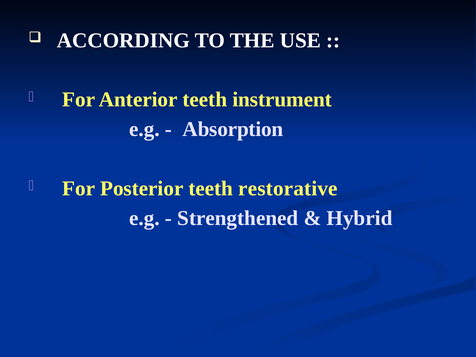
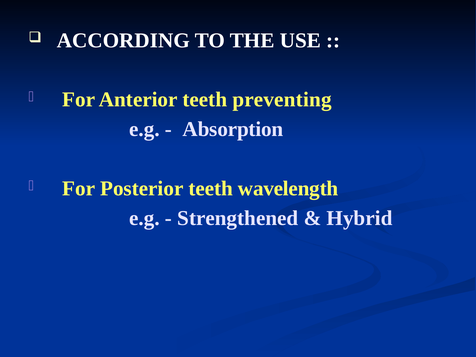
instrument: instrument -> preventing
restorative: restorative -> wavelength
